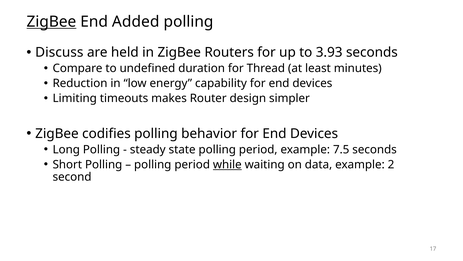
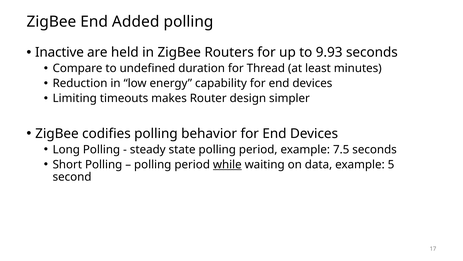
ZigBee at (51, 22) underline: present -> none
Discuss: Discuss -> Inactive
3.93: 3.93 -> 9.93
2: 2 -> 5
